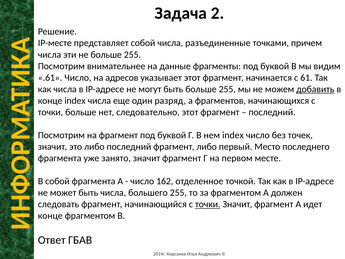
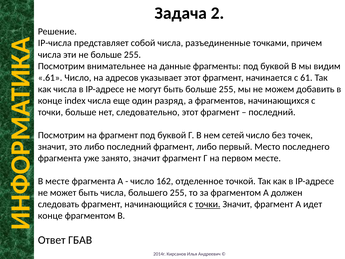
IP-месте: IP-месте -> IP-числа
добавить underline: present -> none
нем index: index -> сетей
В собой: собой -> месте
